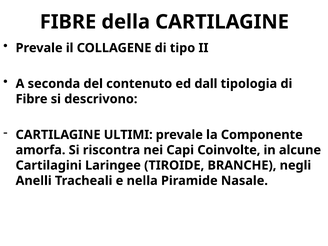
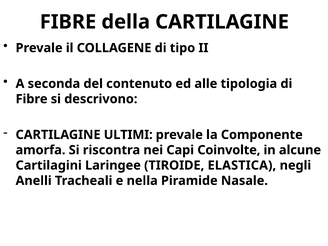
dall: dall -> alle
BRANCHE: BRANCHE -> ELASTICA
